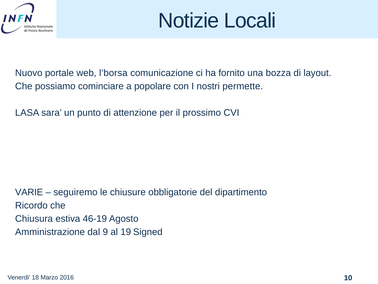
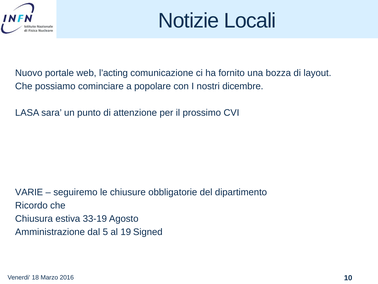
l’borsa: l’borsa -> l’acting
permette: permette -> dicembre
46-19: 46-19 -> 33-19
9: 9 -> 5
